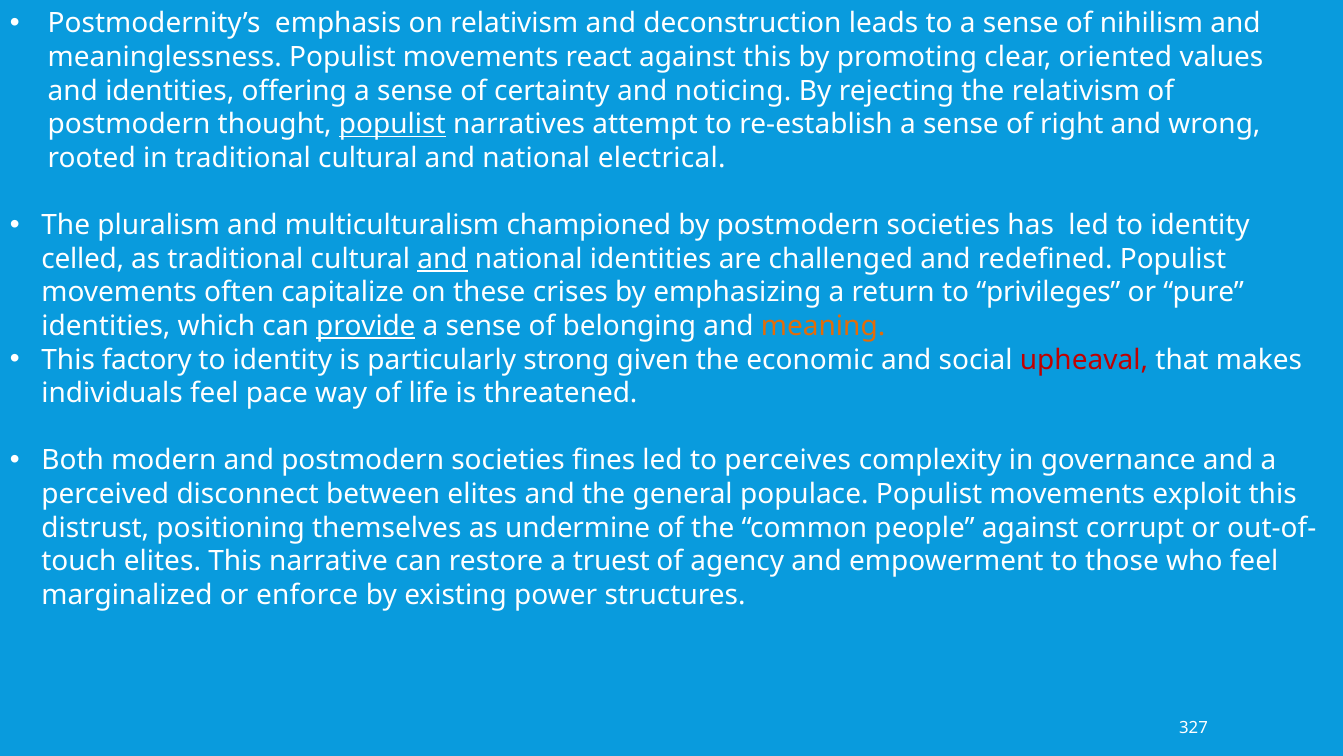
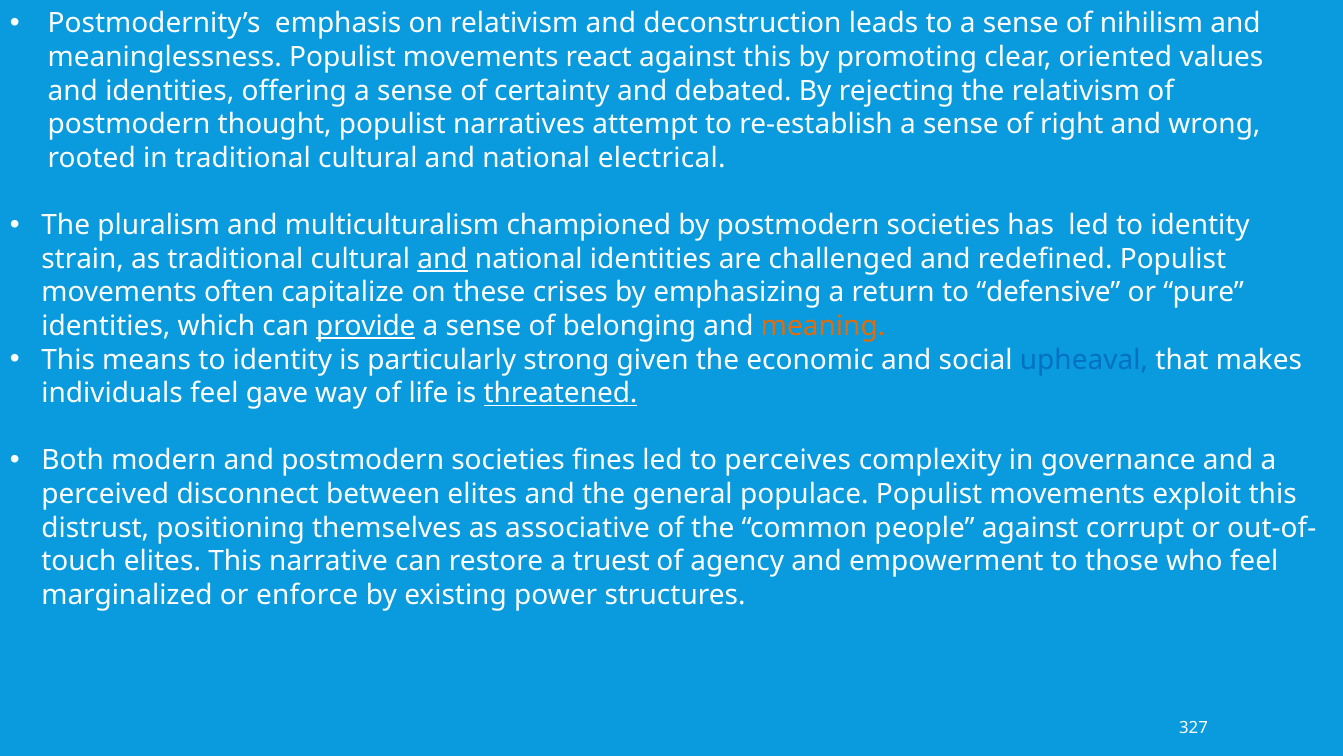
noticing: noticing -> debated
populist at (392, 124) underline: present -> none
celled: celled -> strain
privileges: privileges -> defensive
factory: factory -> means
upheaval colour: red -> blue
pace: pace -> gave
threatened underline: none -> present
undermine: undermine -> associative
